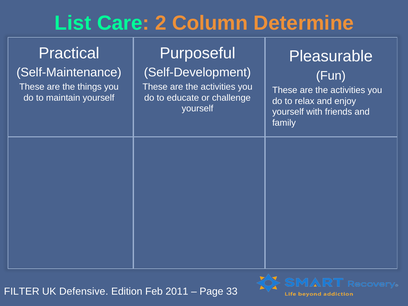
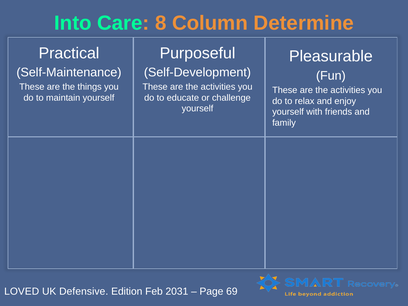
List: List -> Into
2: 2 -> 8
FILTER: FILTER -> LOVED
2011: 2011 -> 2031
33: 33 -> 69
